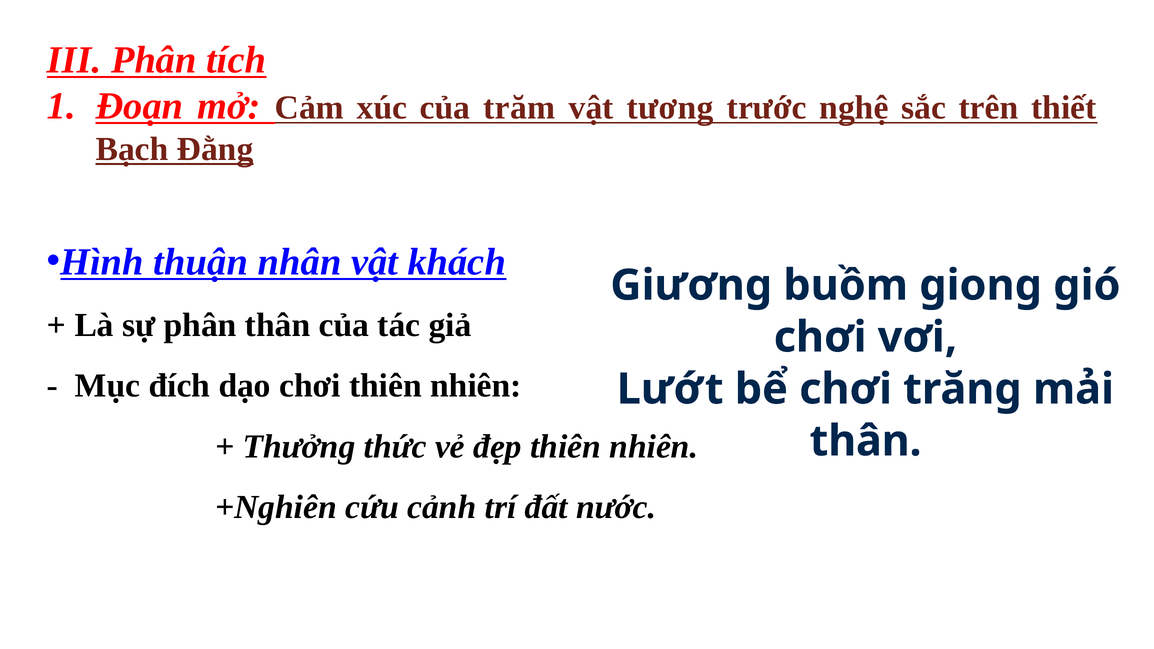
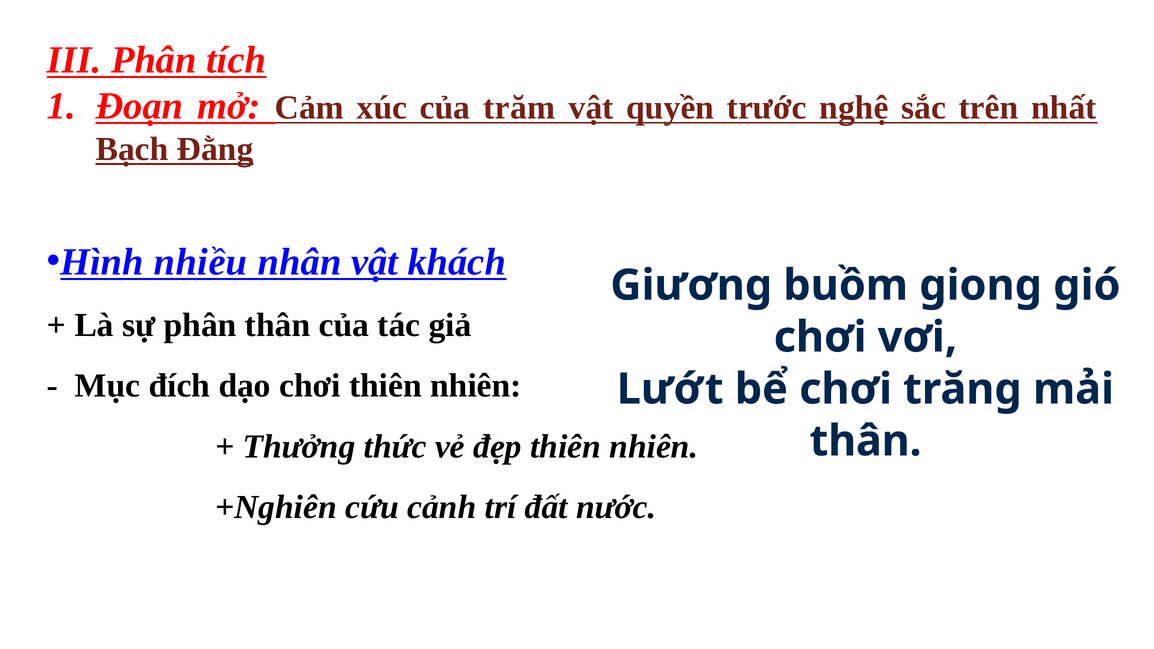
tương: tương -> quyền
thiết: thiết -> nhất
thuận: thuận -> nhiều
